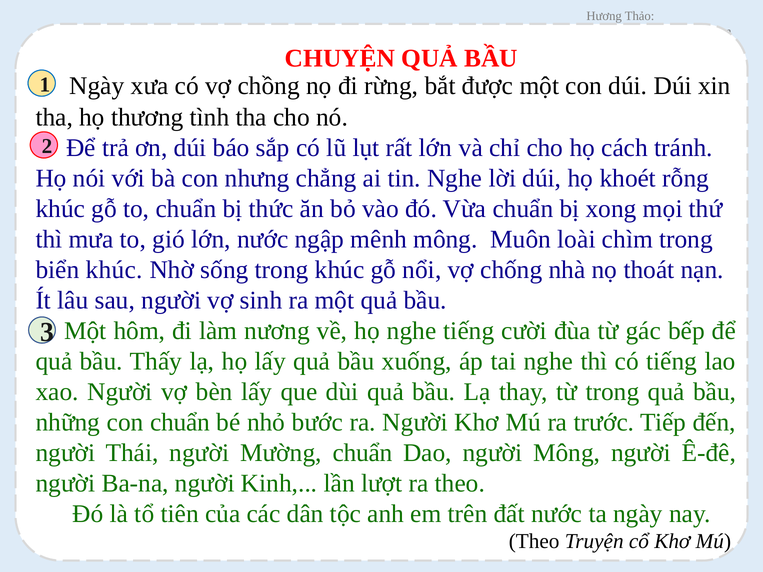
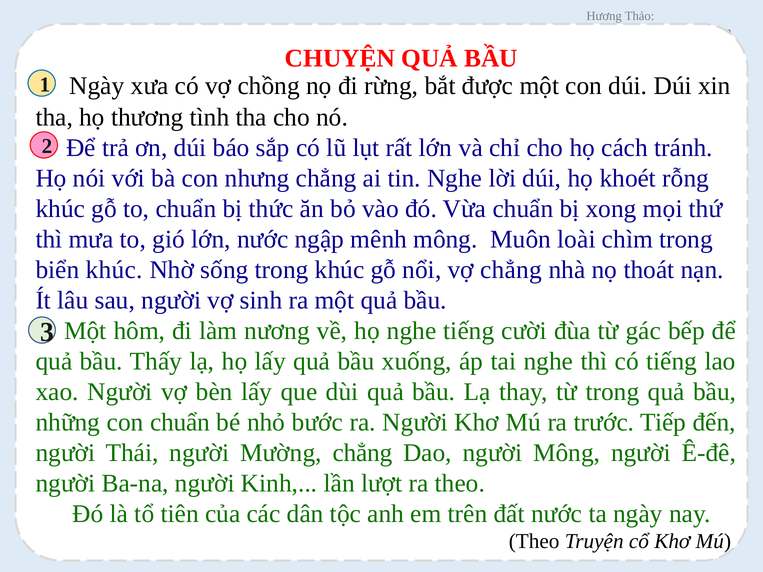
vợ chống: chống -> chẳng
Mường chuẩn: chuẩn -> chẳng
